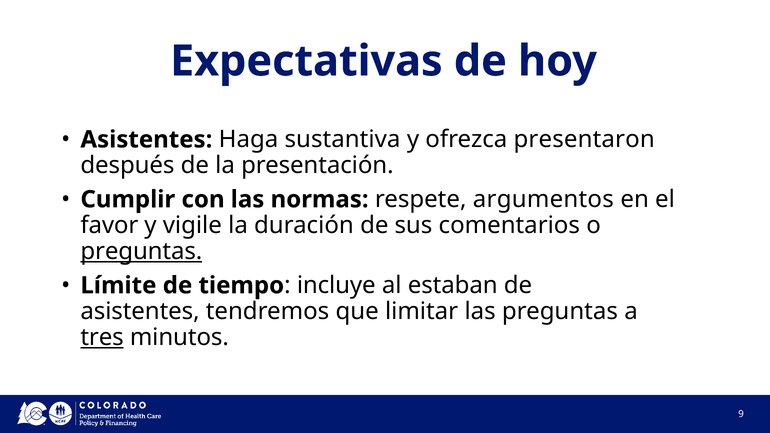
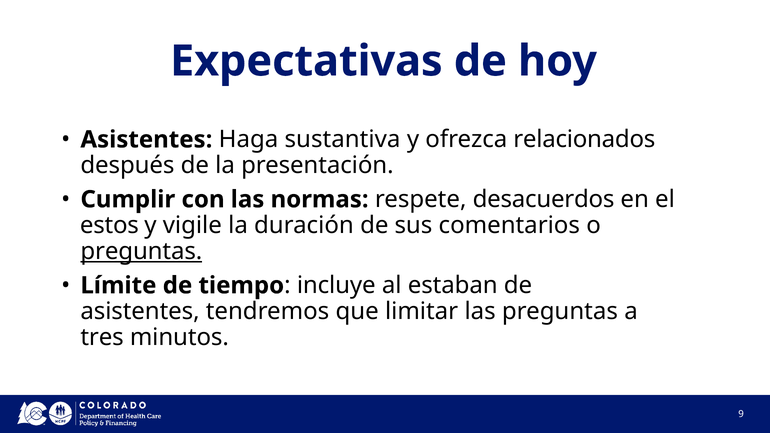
presentaron: presentaron -> relacionados
argumentos: argumentos -> desacuerdos
favor: favor -> estos
tres underline: present -> none
